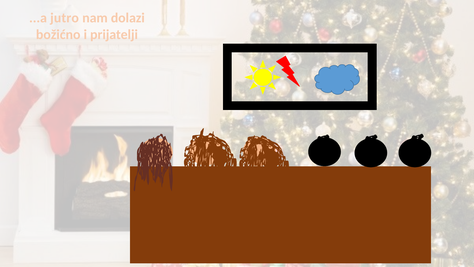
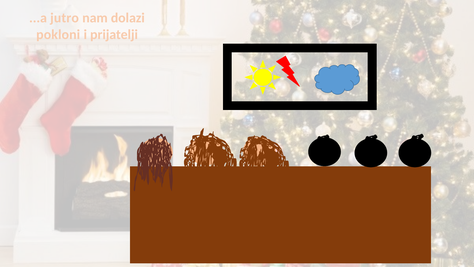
božićno: božićno -> pokloni
